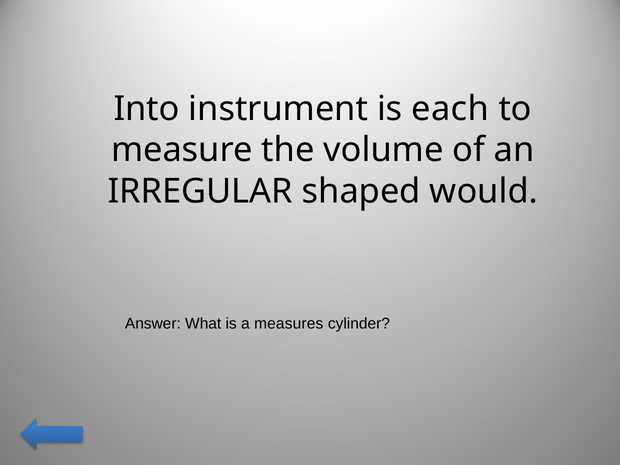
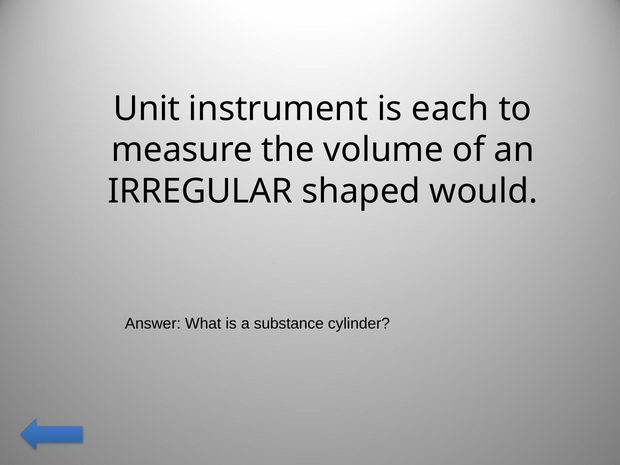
Into: Into -> Unit
measures: measures -> substance
